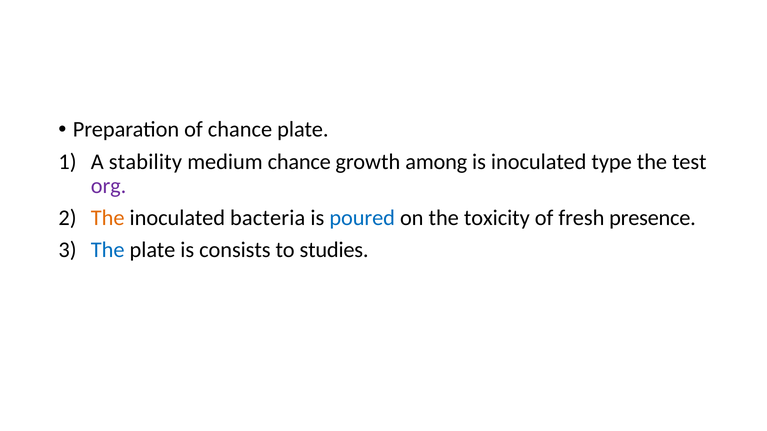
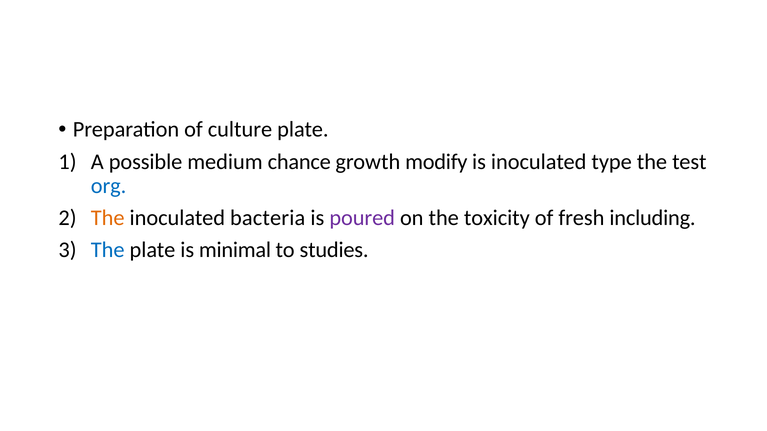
of chance: chance -> culture
stability: stability -> possible
among: among -> modify
org colour: purple -> blue
poured colour: blue -> purple
presence: presence -> including
consists: consists -> minimal
